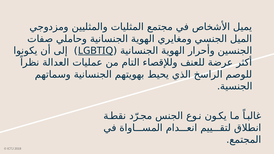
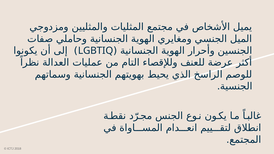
LGBTIQ underline: present -> none
